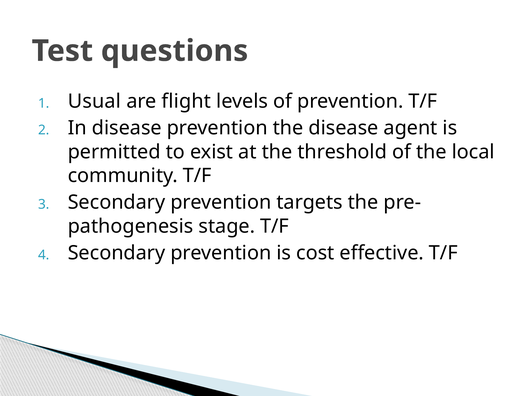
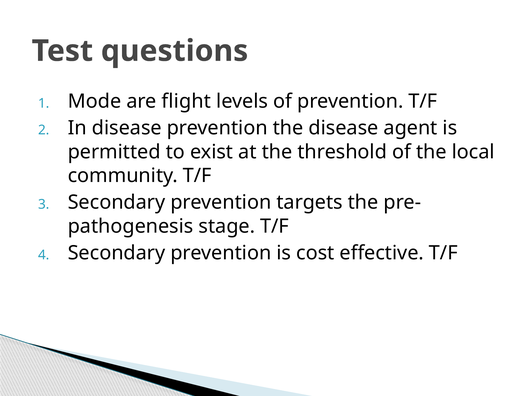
Usual: Usual -> Mode
